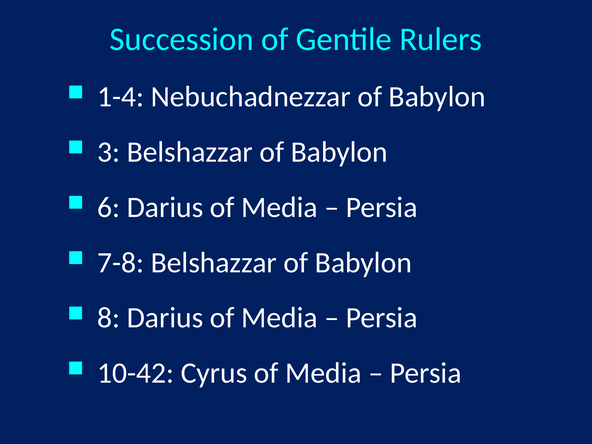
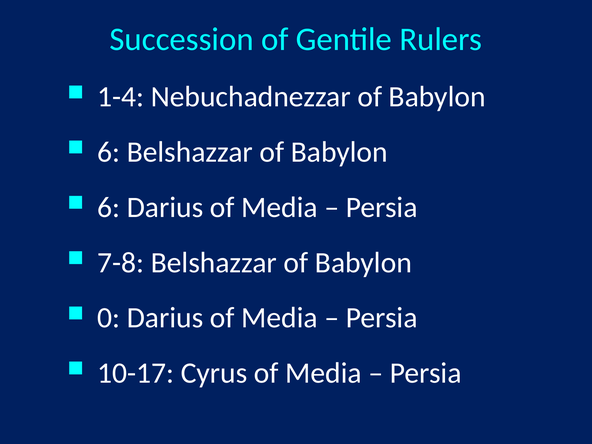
3 at (109, 152): 3 -> 6
8: 8 -> 0
10-42: 10-42 -> 10-17
